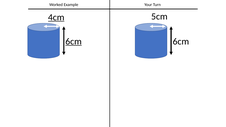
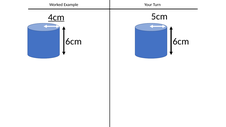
6cm at (74, 41) underline: present -> none
